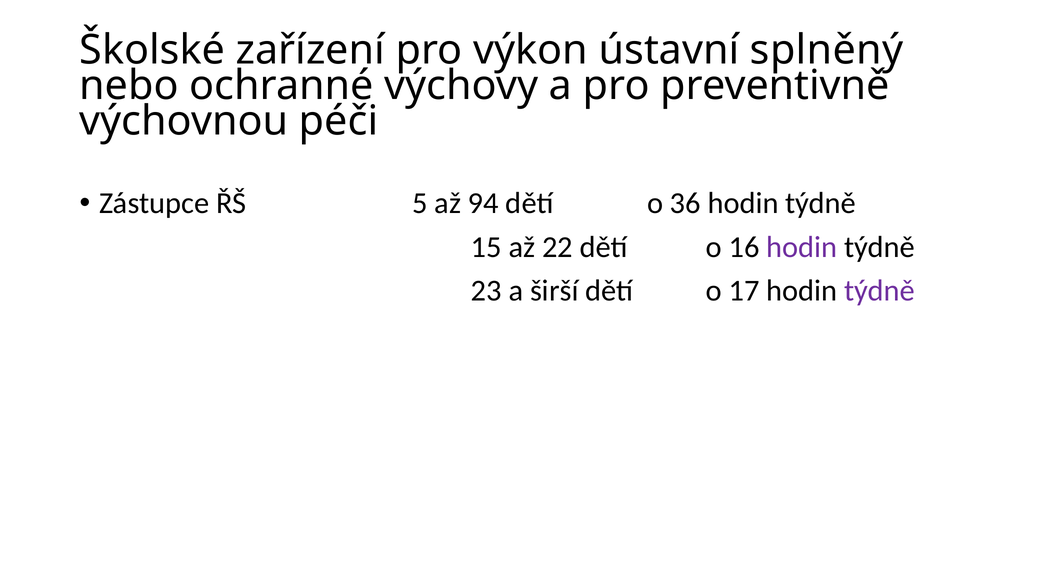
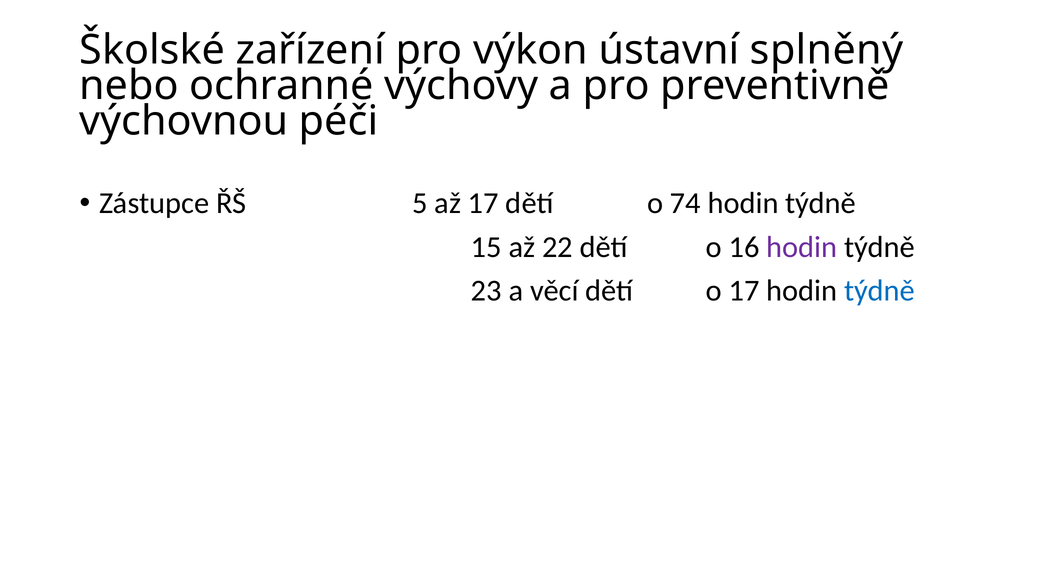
až 94: 94 -> 17
36: 36 -> 74
širší: širší -> věcí
týdně at (879, 291) colour: purple -> blue
